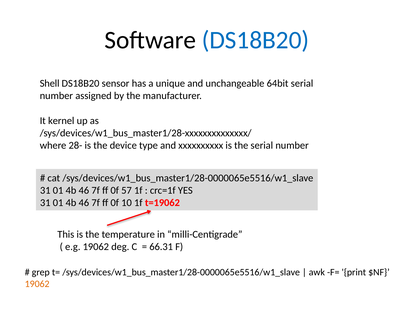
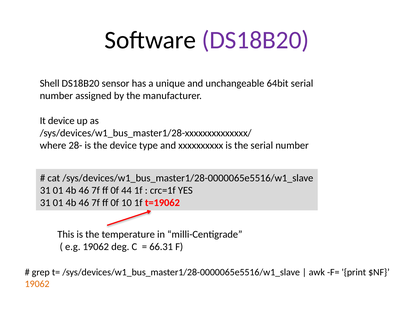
DS18B20 at (255, 40) colour: blue -> purple
It kernel: kernel -> device
57: 57 -> 44
